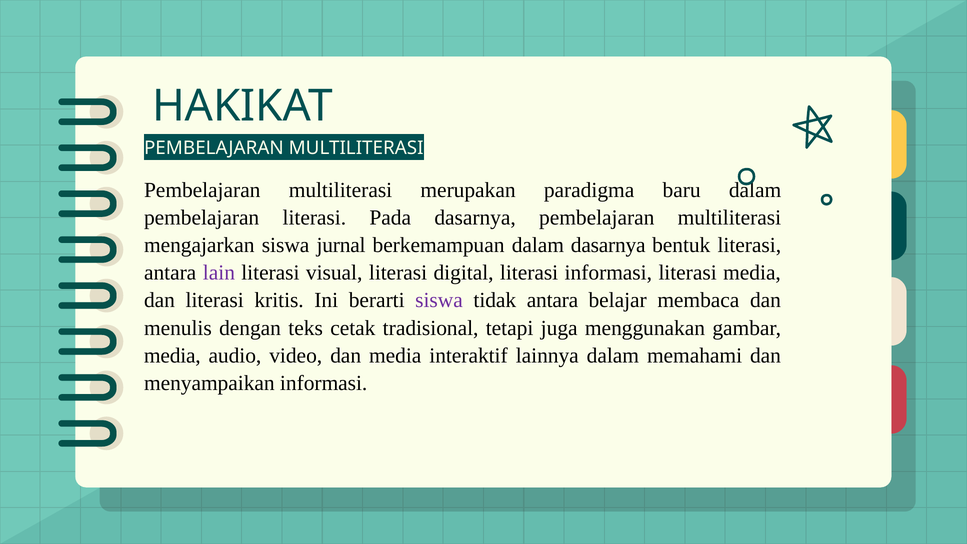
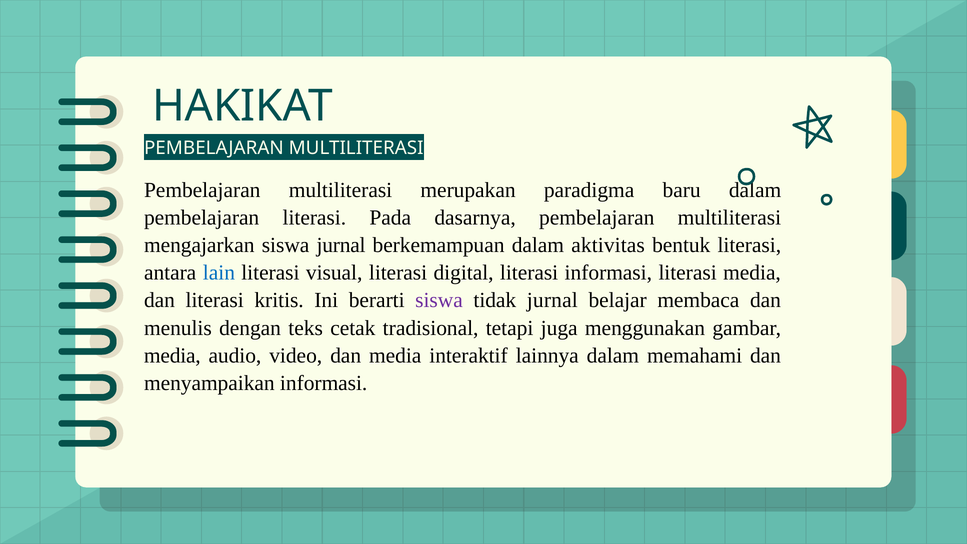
dalam dasarnya: dasarnya -> aktivitas
lain colour: purple -> blue
tidak antara: antara -> jurnal
